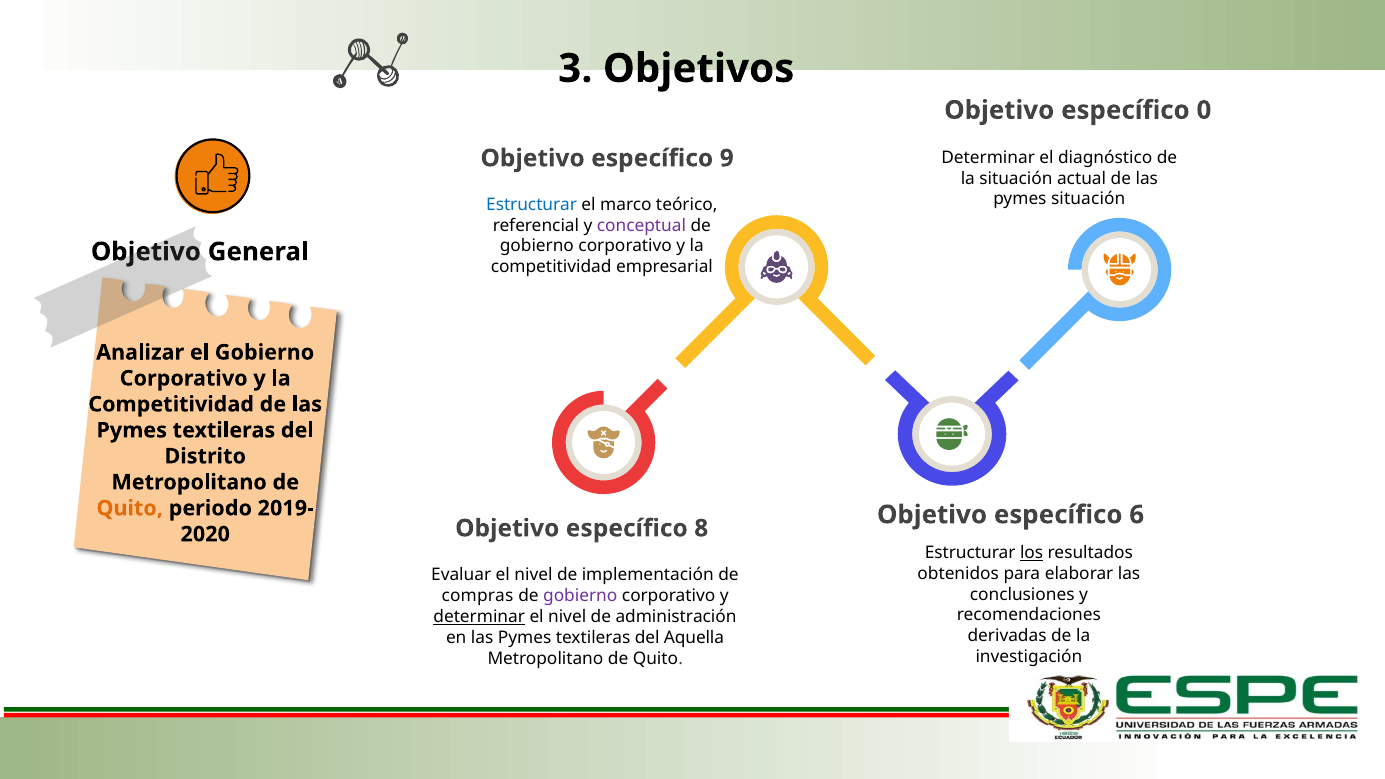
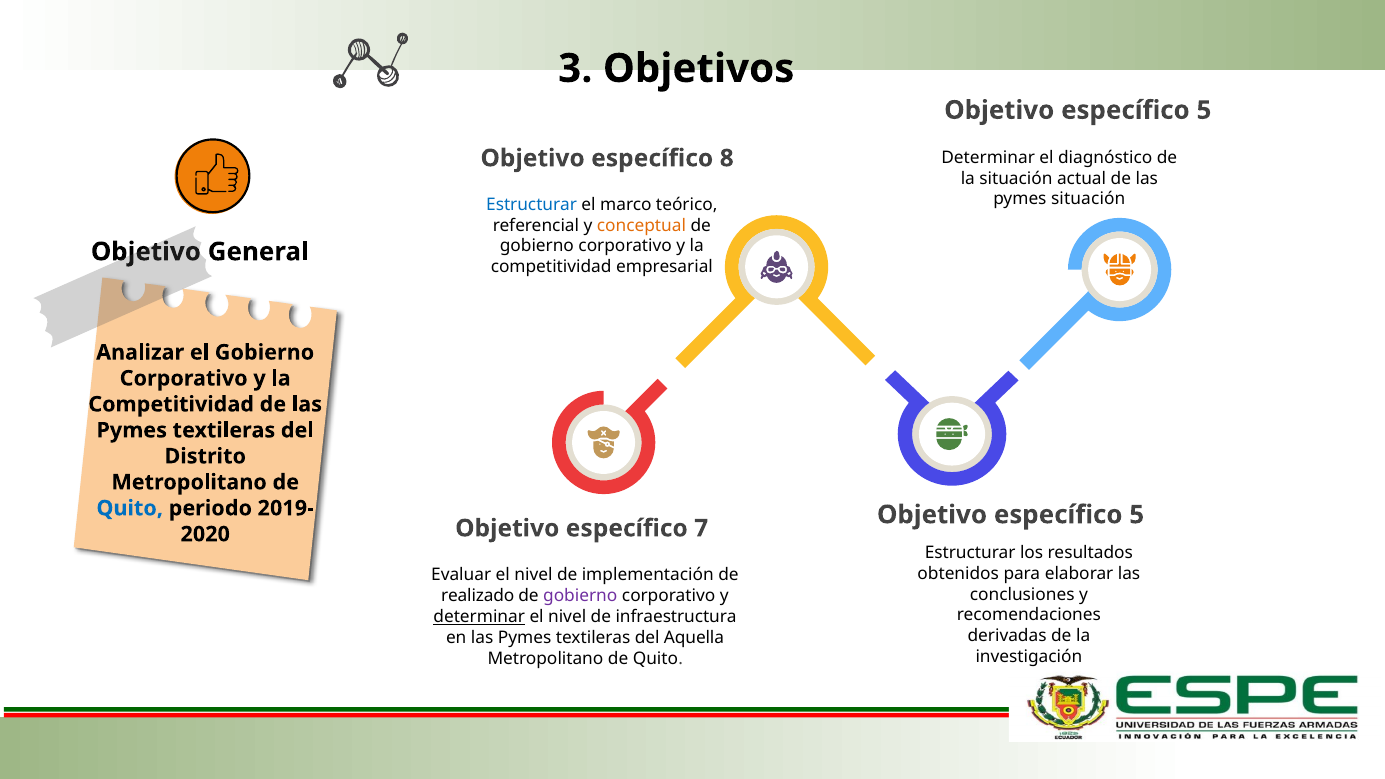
0 at (1204, 110): 0 -> 5
9: 9 -> 8
conceptual colour: purple -> orange
Quito at (130, 508) colour: orange -> blue
6 at (1137, 515): 6 -> 5
8: 8 -> 7
los underline: present -> none
compras: compras -> realizado
administración: administración -> infraestructura
